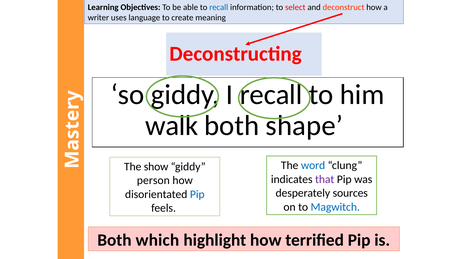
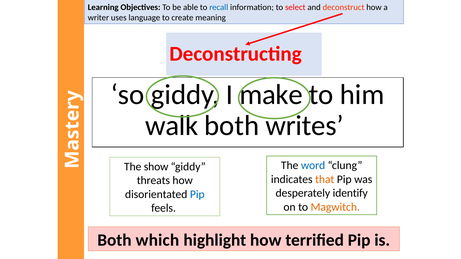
I recall: recall -> make
shape: shape -> writes
that colour: purple -> orange
person: person -> threats
sources: sources -> identify
Magwitch colour: blue -> orange
